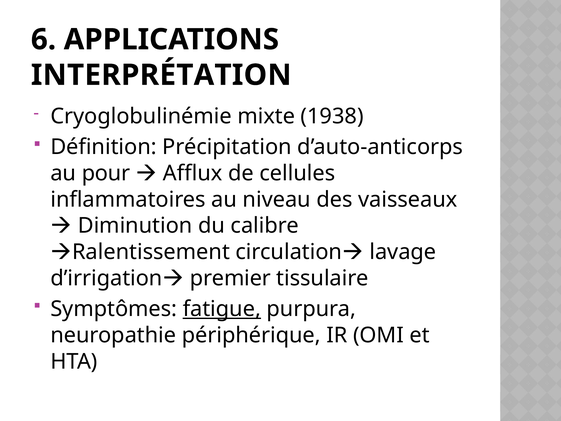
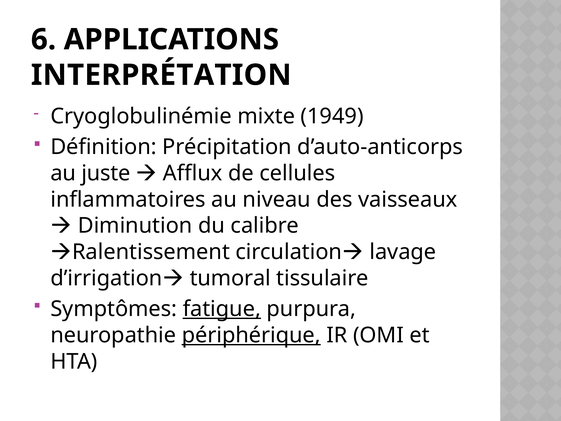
1938: 1938 -> 1949
pour: pour -> juste
premier: premier -> tumoral
périphérique underline: none -> present
